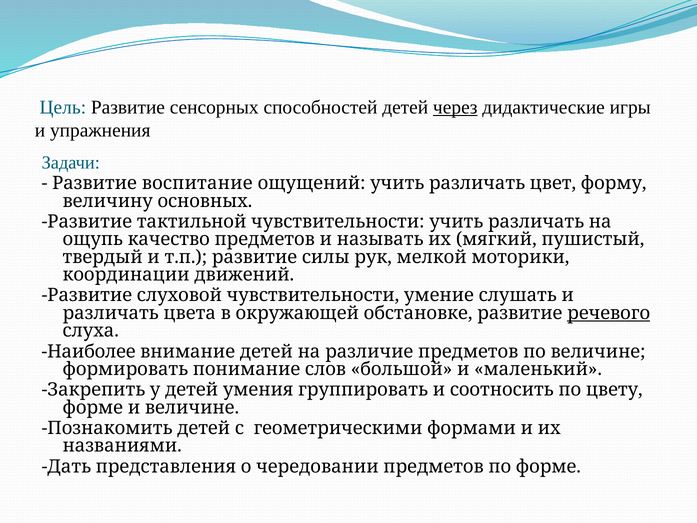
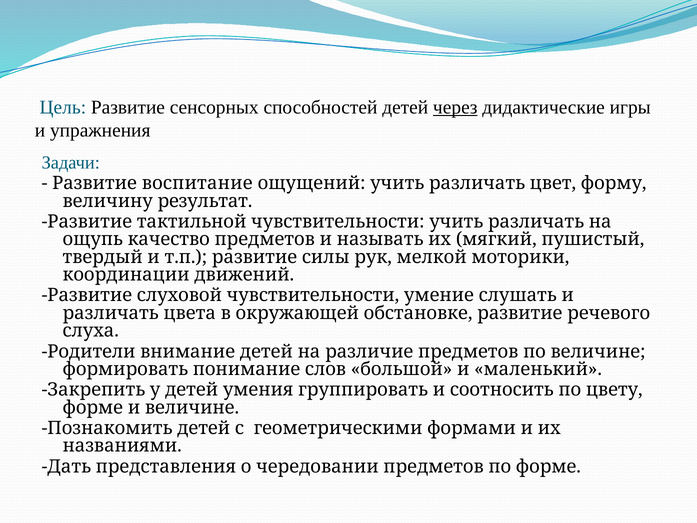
основных: основных -> результат
речевого underline: present -> none
Наиболее: Наиболее -> Родители
